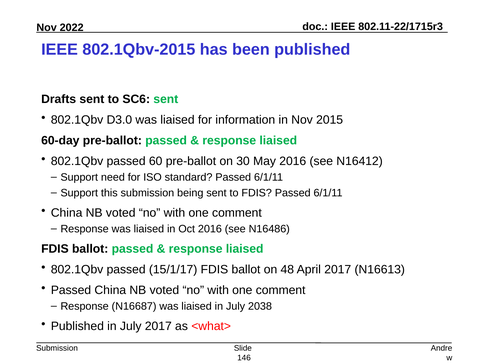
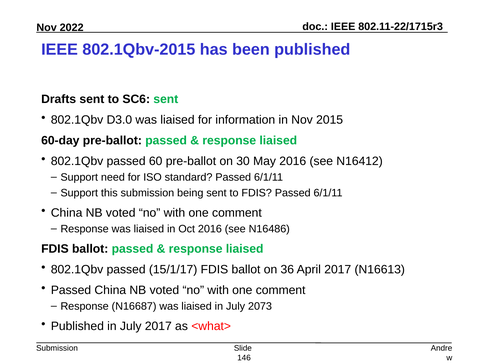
48: 48 -> 36
2038: 2038 -> 2073
